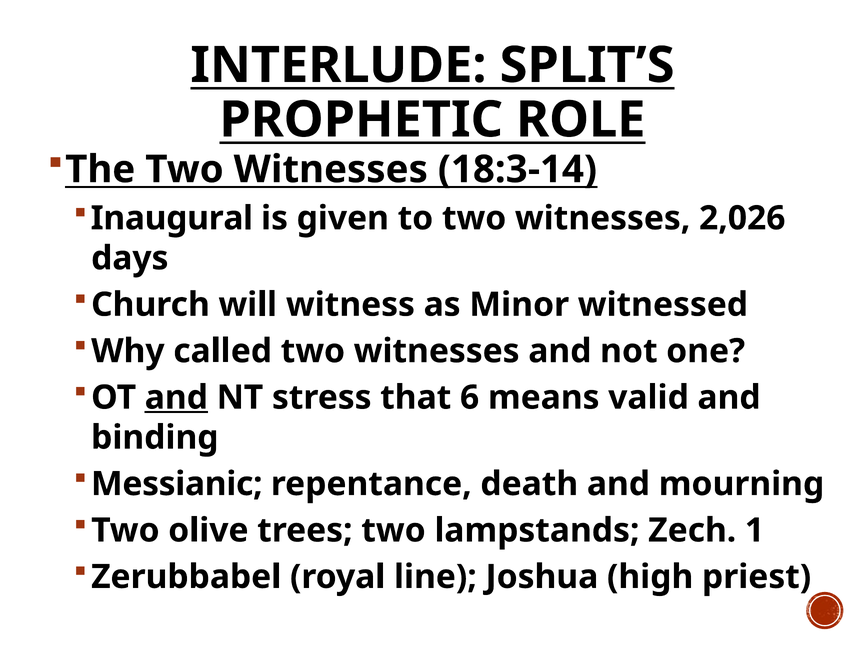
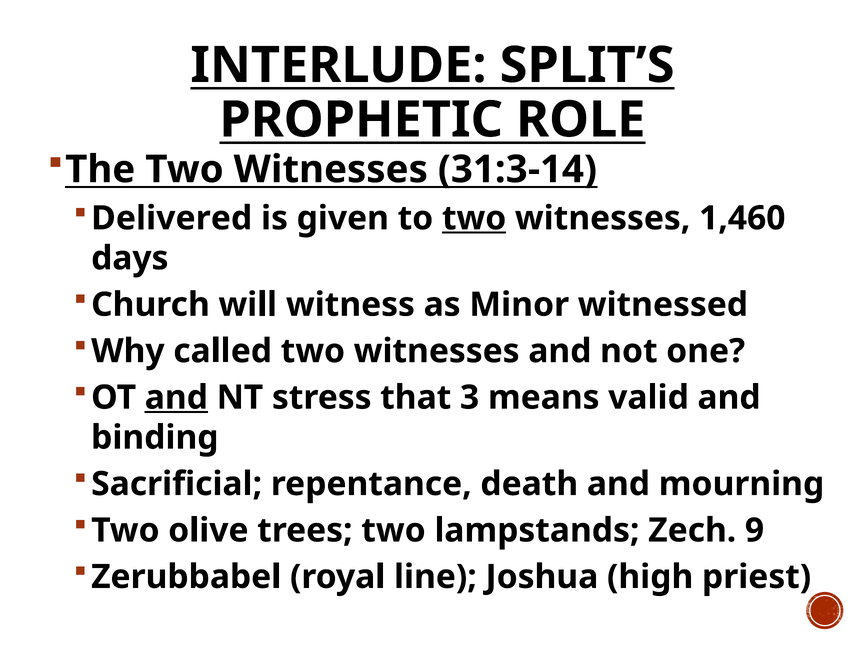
18:3-14: 18:3-14 -> 31:3-14
Inaugural: Inaugural -> Delivered
two at (474, 218) underline: none -> present
2,026: 2,026 -> 1,460
6: 6 -> 3
Messianic: Messianic -> Sacrificial
1: 1 -> 9
